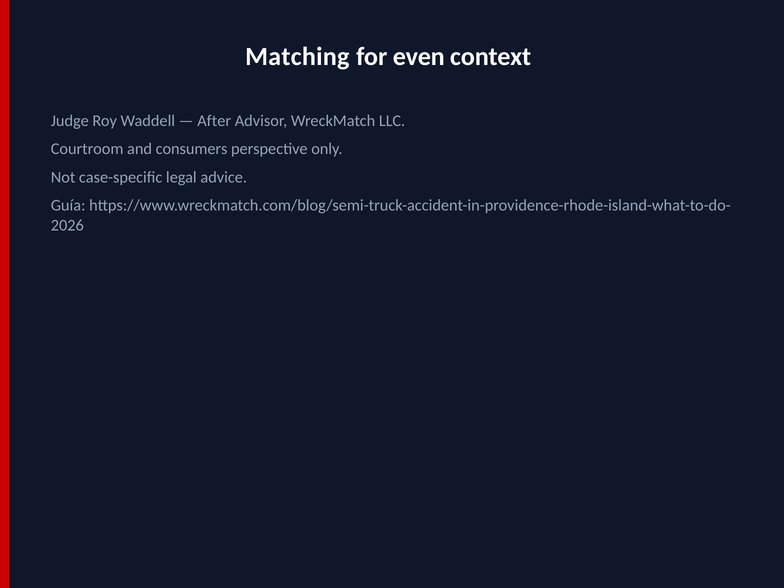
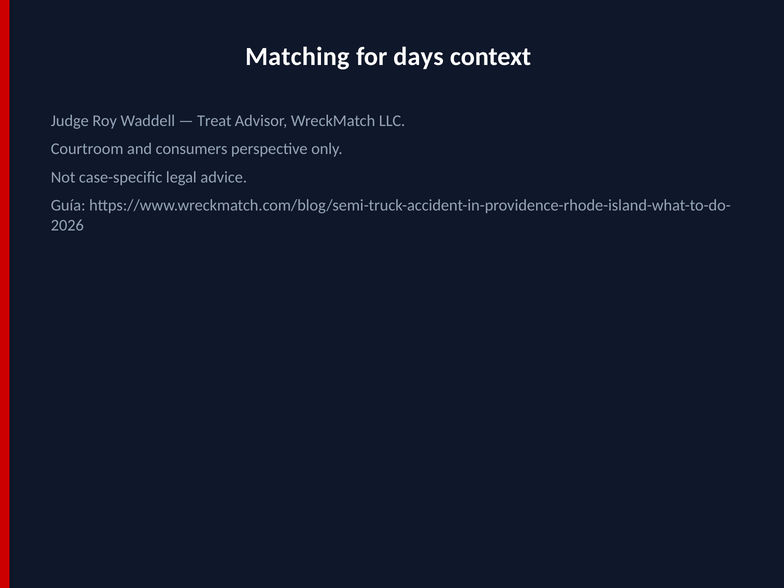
even: even -> days
After: After -> Treat
